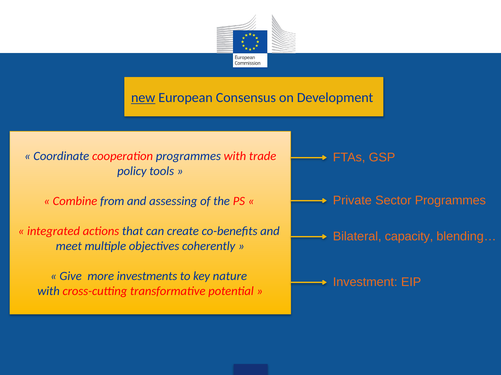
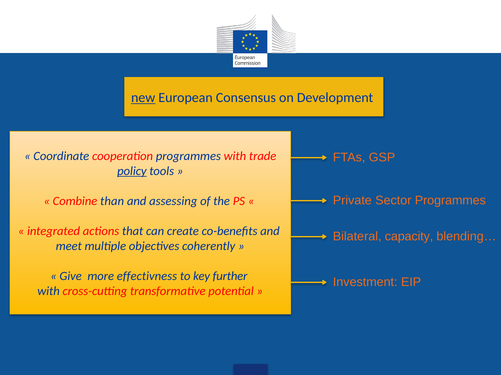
policy underline: none -> present
from: from -> than
investments: investments -> effectivness
nature: nature -> further
